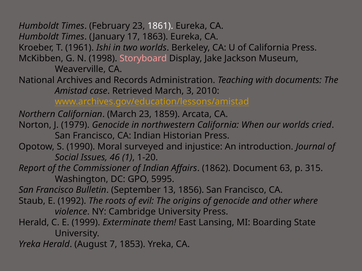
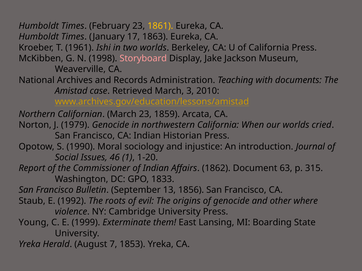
1861 colour: white -> yellow
surveyed: surveyed -> sociology
5995: 5995 -> 1833
Herald at (34, 223): Herald -> Young
